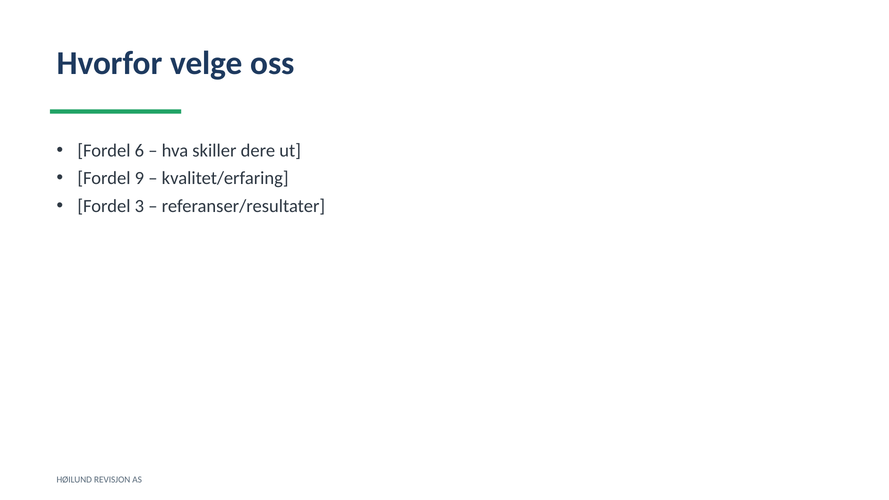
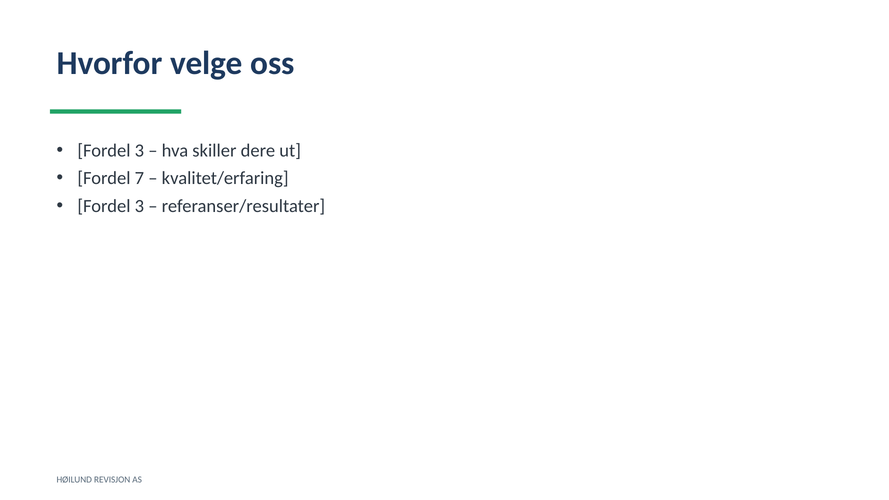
6 at (139, 151): 6 -> 3
9: 9 -> 7
